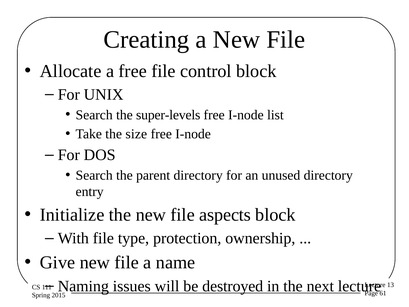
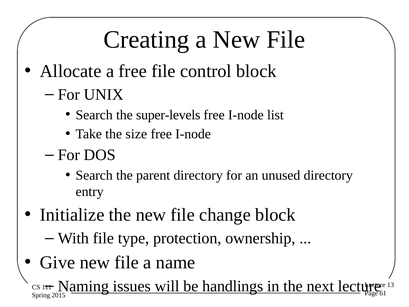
aspects: aspects -> change
destroyed: destroyed -> handlings
